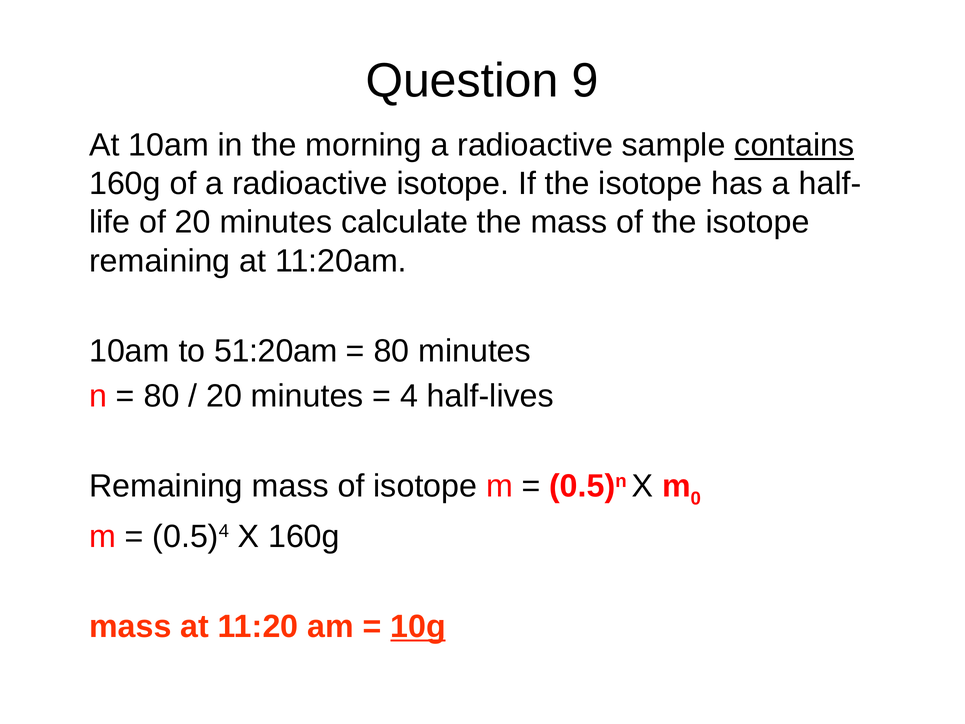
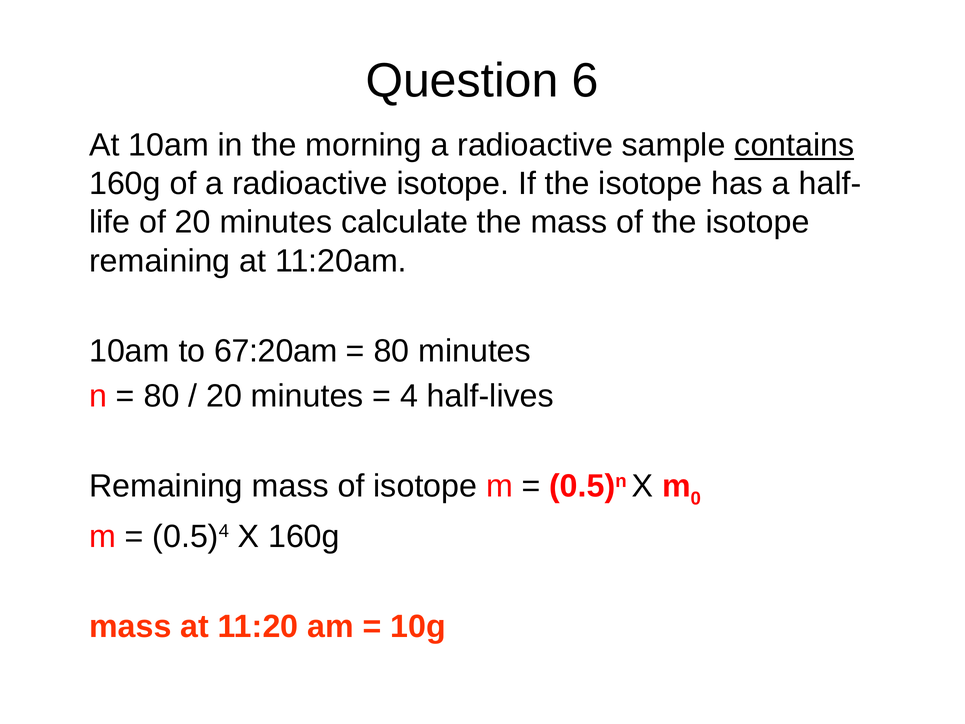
9: 9 -> 6
51:20am: 51:20am -> 67:20am
10g underline: present -> none
